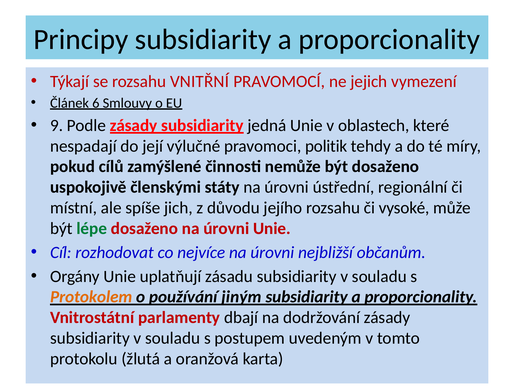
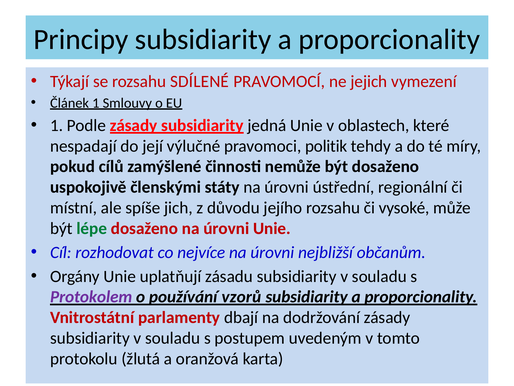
VNITŘNÍ: VNITŘNÍ -> SDÍLENÉ
Článek 6: 6 -> 1
9 at (57, 125): 9 -> 1
Protokolem colour: orange -> purple
jiným: jiným -> vzorů
